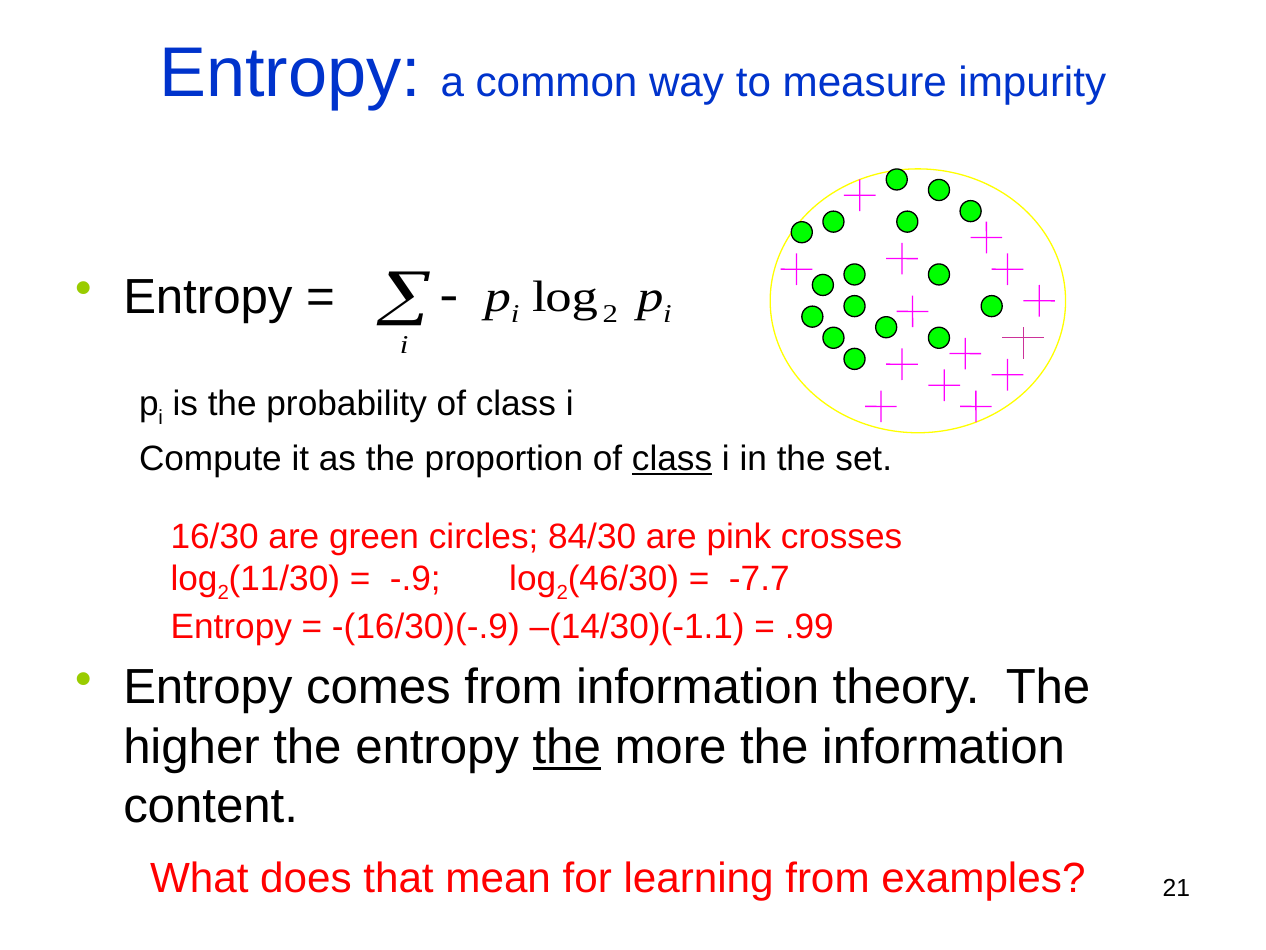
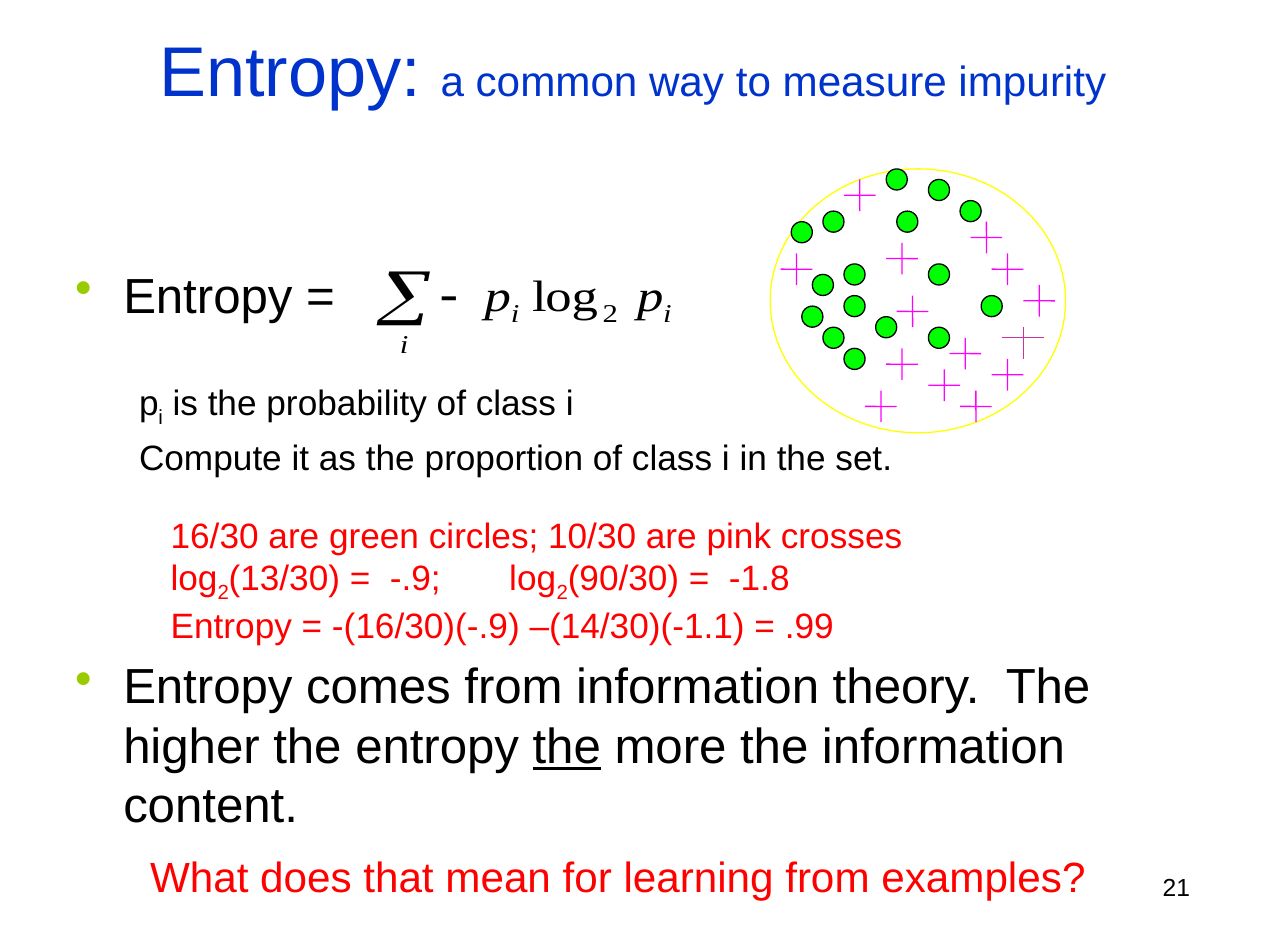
class at (672, 458) underline: present -> none
84/30: 84/30 -> 10/30
11/30: 11/30 -> 13/30
46/30: 46/30 -> 90/30
-7.7: -7.7 -> -1.8
